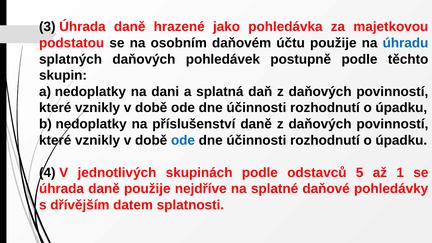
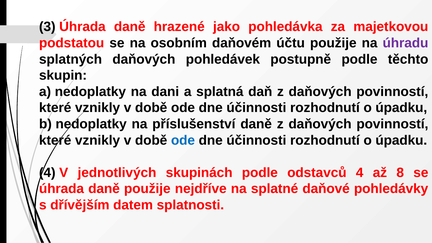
úhradu colour: blue -> purple
odstavců 5: 5 -> 4
1: 1 -> 8
